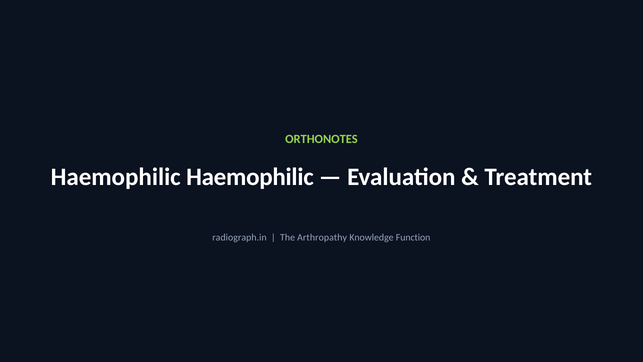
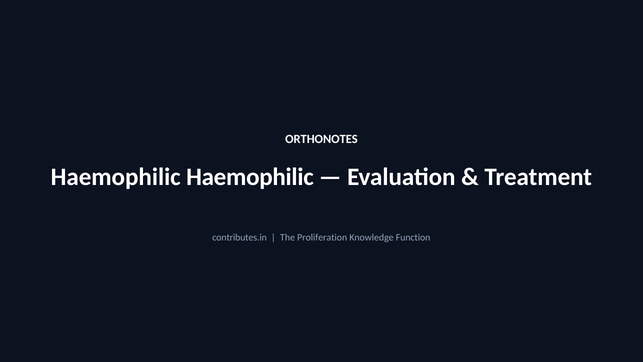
ORTHONOTES colour: light green -> white
radiograph.in: radiograph.in -> contributes.in
Arthropathy: Arthropathy -> Proliferation
